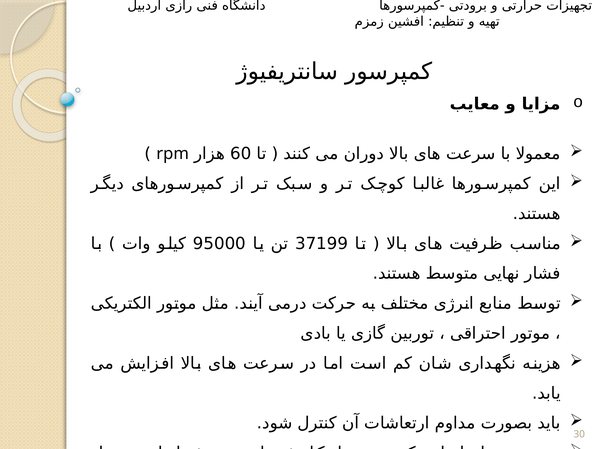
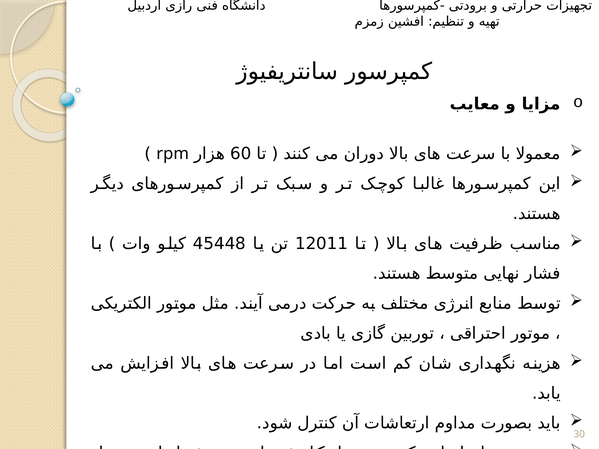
95000: 95000 -> 45448
37199: 37199 -> 12011
